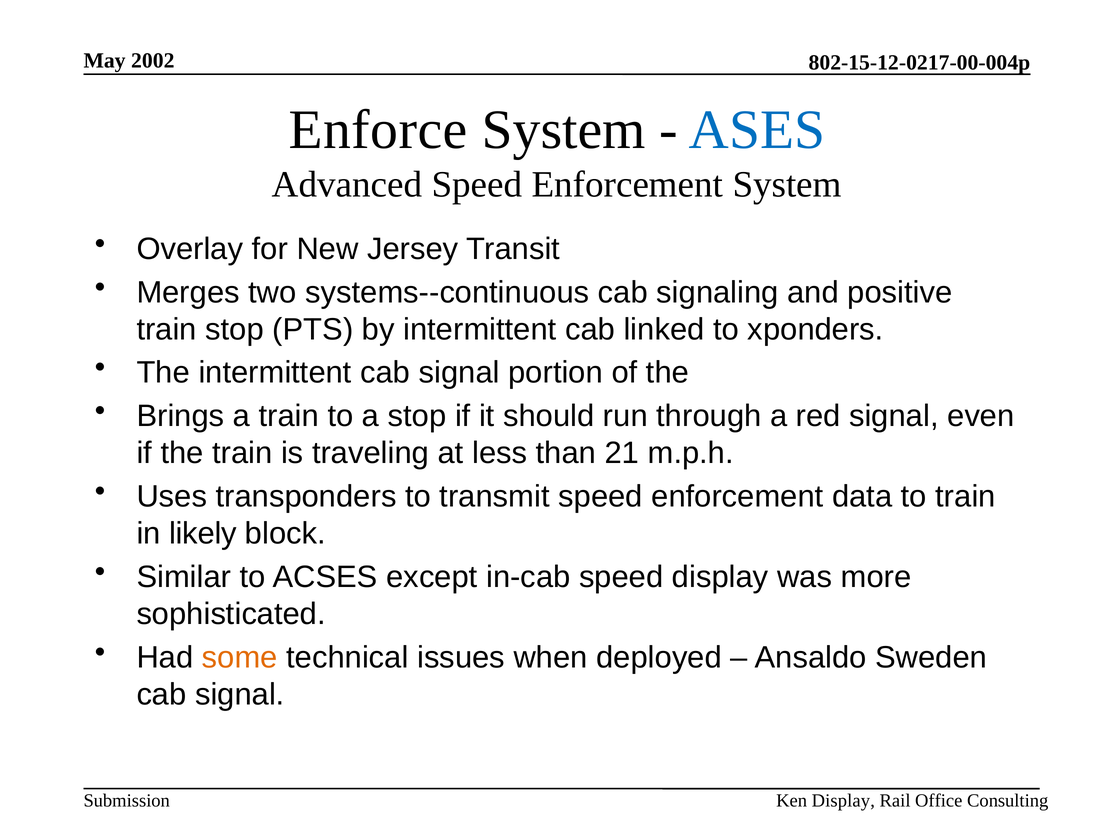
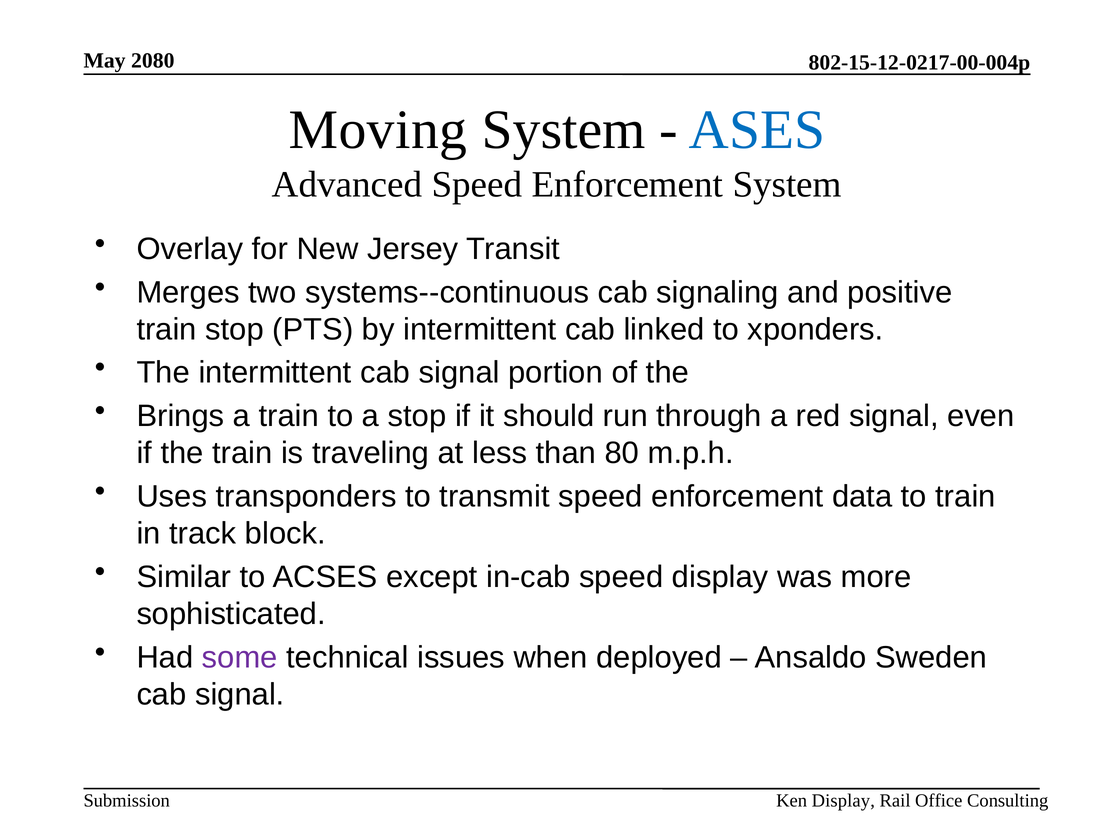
2002: 2002 -> 2080
Enforce: Enforce -> Moving
21: 21 -> 80
likely: likely -> track
some colour: orange -> purple
